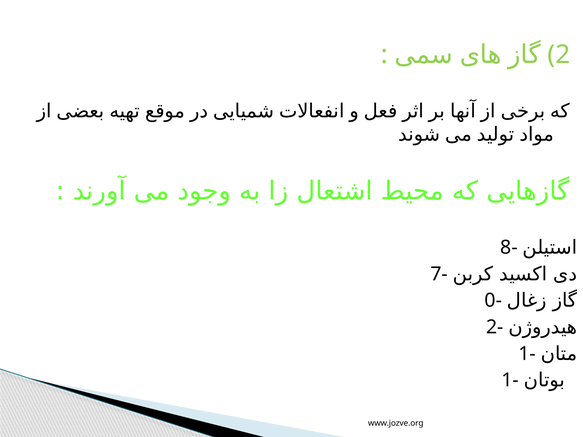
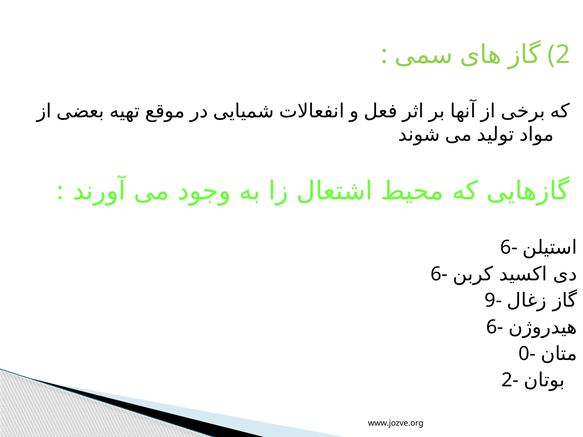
8- at (509, 248): 8- -> 6-
7- at (439, 274): 7- -> 6-
0-: 0- -> 9-
2- at (495, 327): 2- -> 6-
1- at (527, 354): 1- -> 0-
1- at (510, 380): 1- -> 2-
